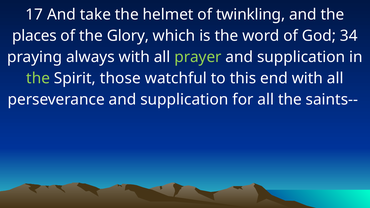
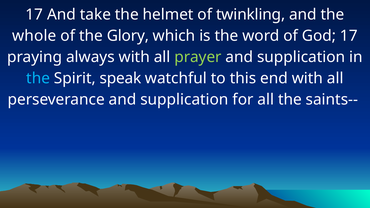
places: places -> whole
God 34: 34 -> 17
the at (38, 78) colour: light green -> light blue
those: those -> speak
